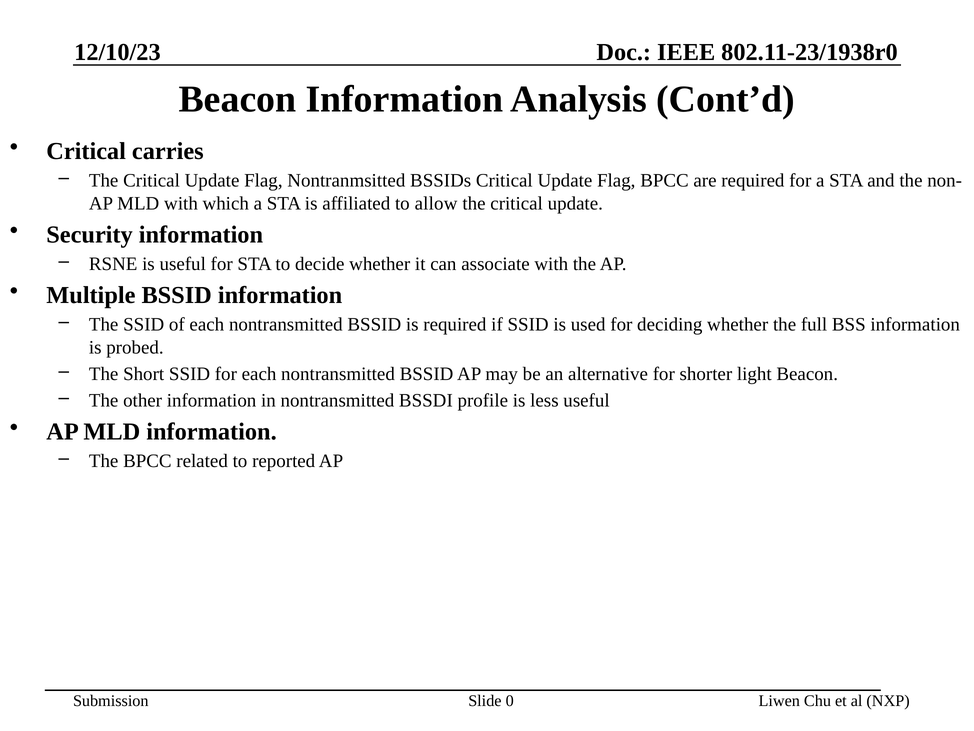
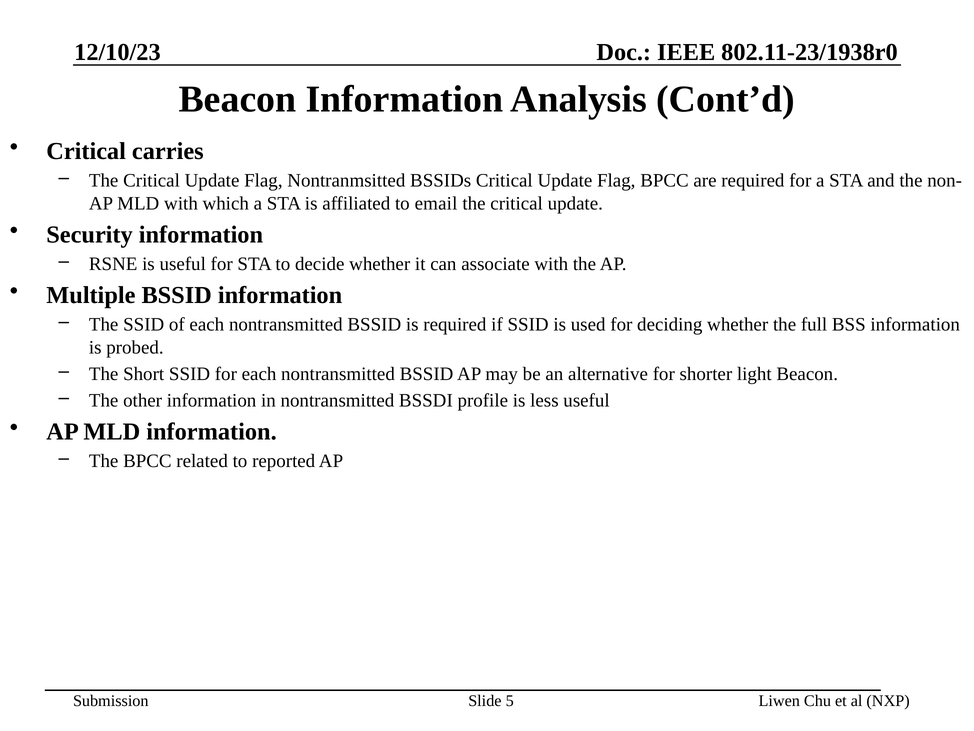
allow: allow -> email
0: 0 -> 5
